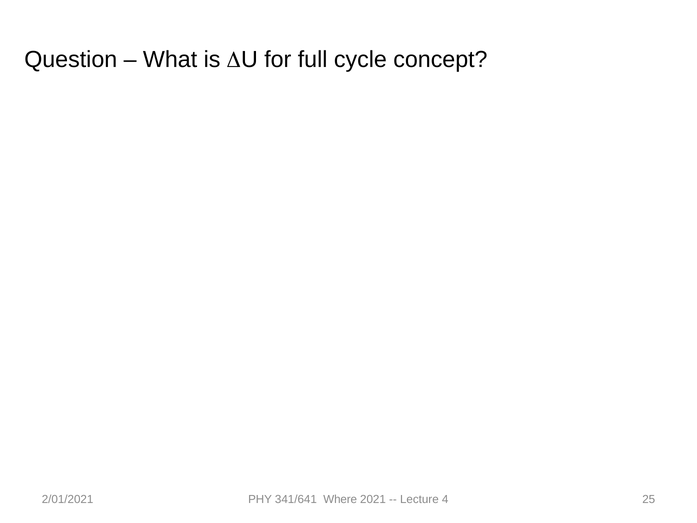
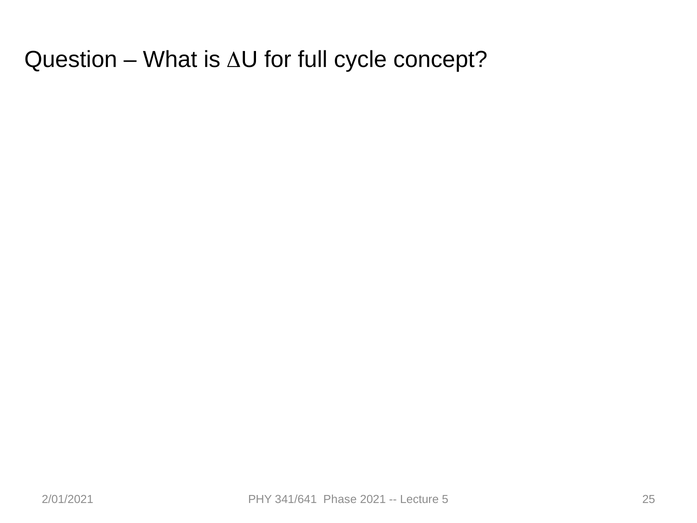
Where: Where -> Phase
4: 4 -> 5
